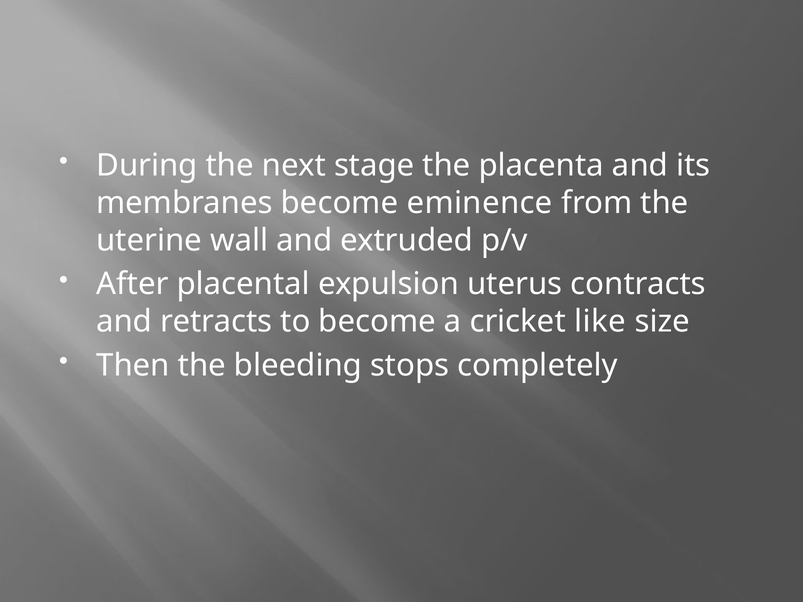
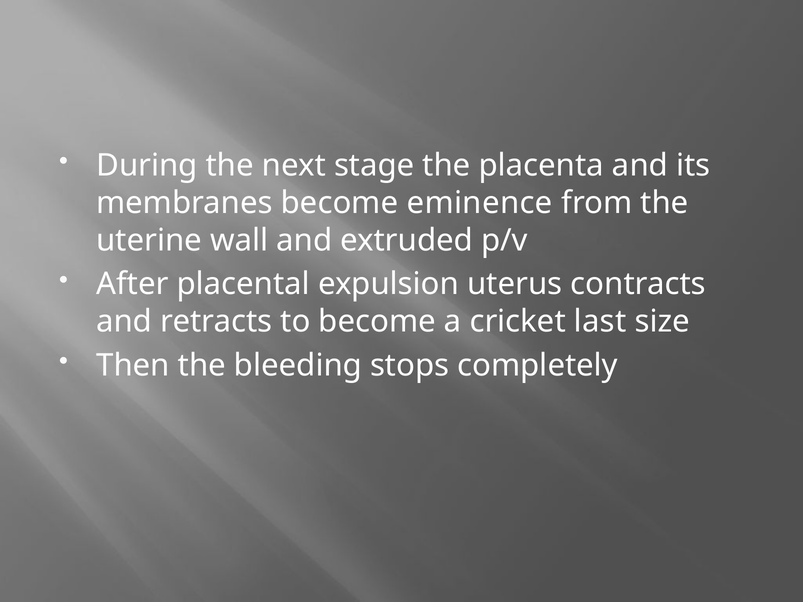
like: like -> last
